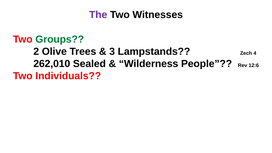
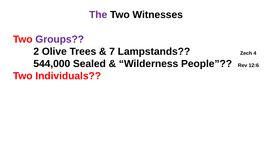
Groups colour: green -> purple
3 at (112, 52): 3 -> 7
262,010: 262,010 -> 544,000
